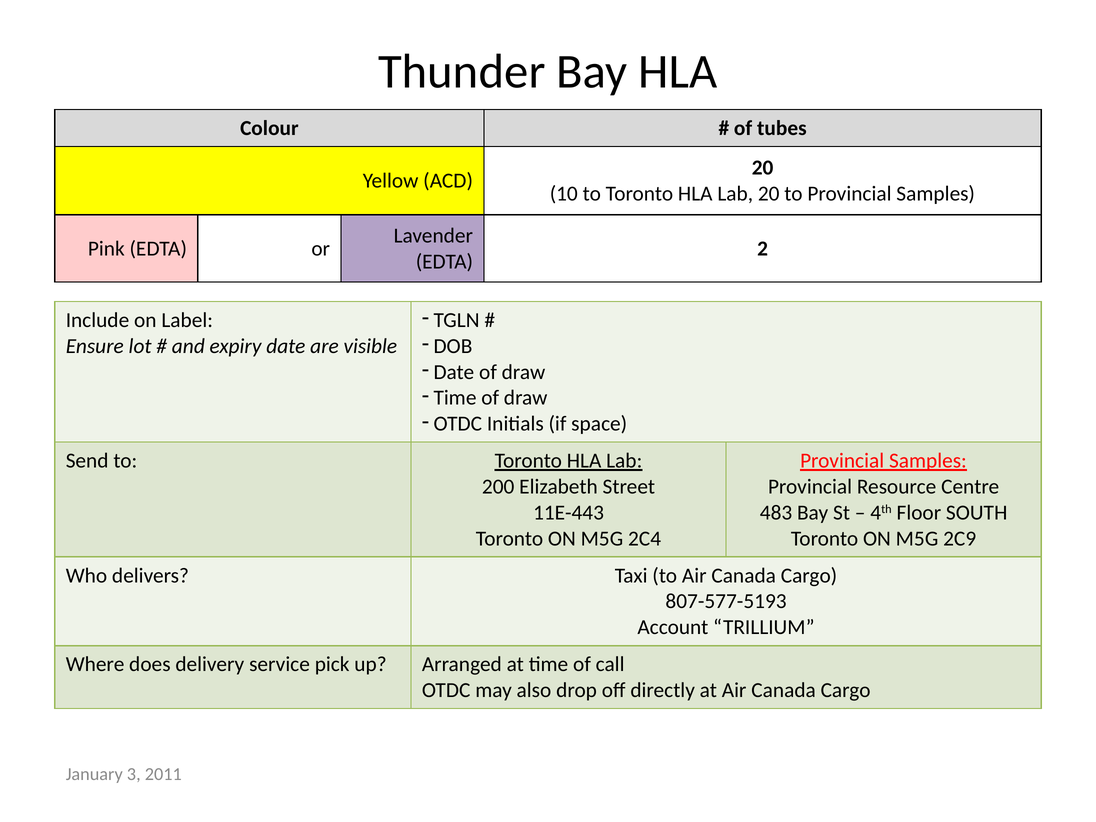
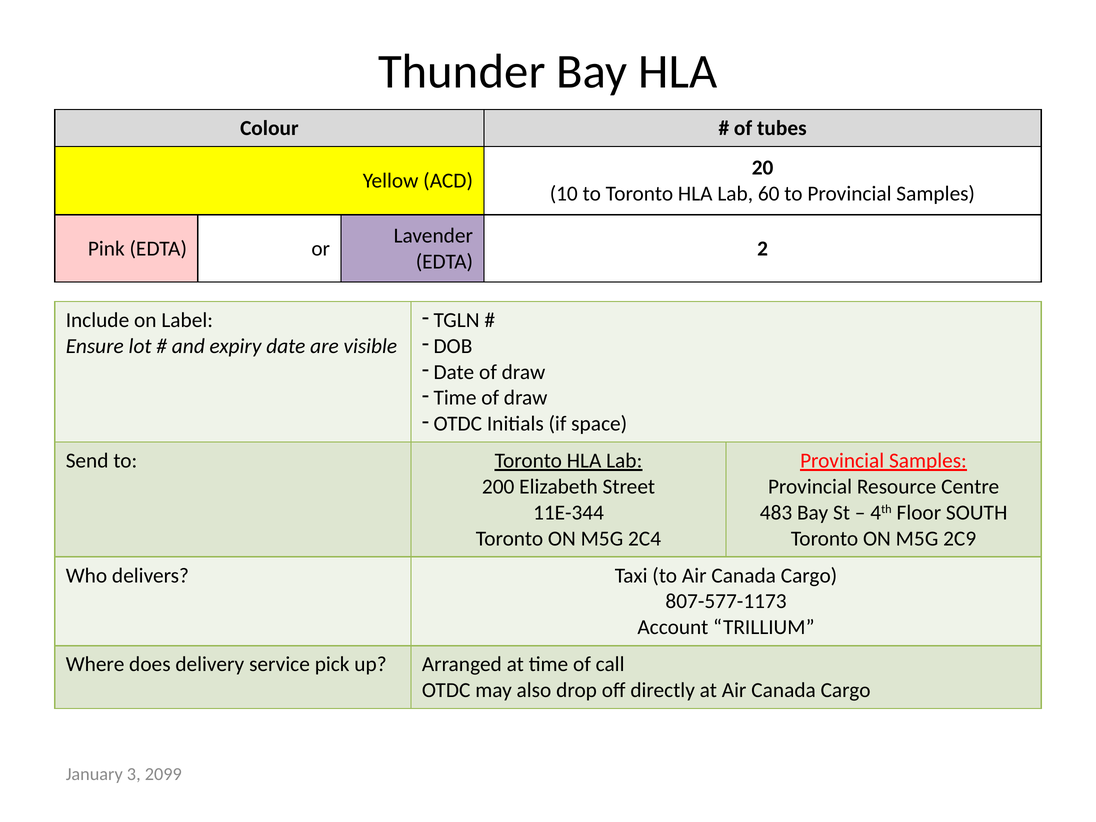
Lab 20: 20 -> 60
11E-443: 11E-443 -> 11E-344
807-577-5193: 807-577-5193 -> 807-577-1173
2011: 2011 -> 2099
